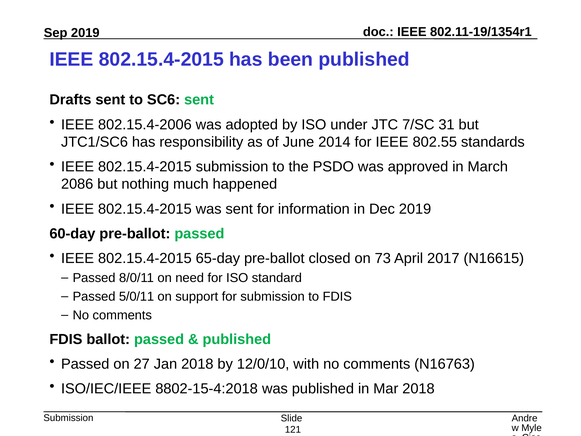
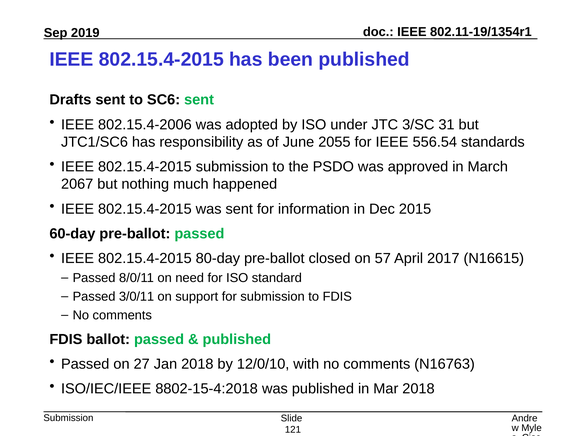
7/SC: 7/SC -> 3/SC
2014: 2014 -> 2055
802.55: 802.55 -> 556.54
2086: 2086 -> 2067
Dec 2019: 2019 -> 2015
65-day: 65-day -> 80-day
73: 73 -> 57
5/0/11: 5/0/11 -> 3/0/11
